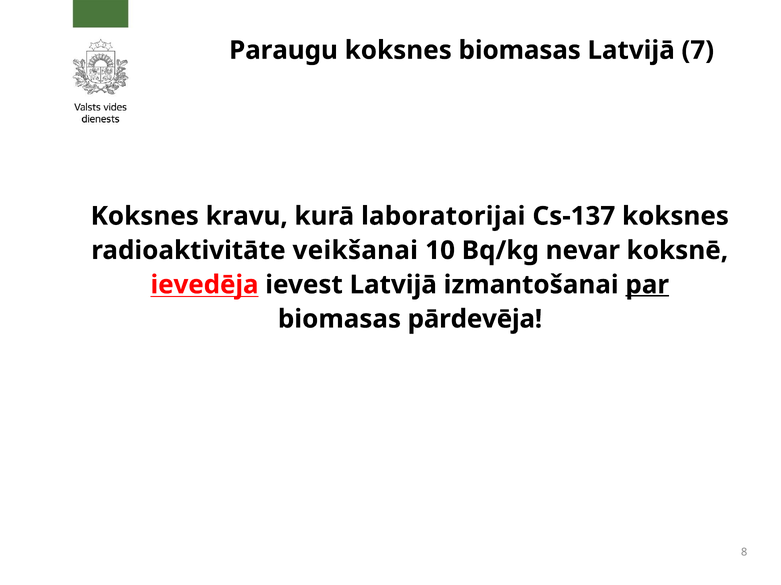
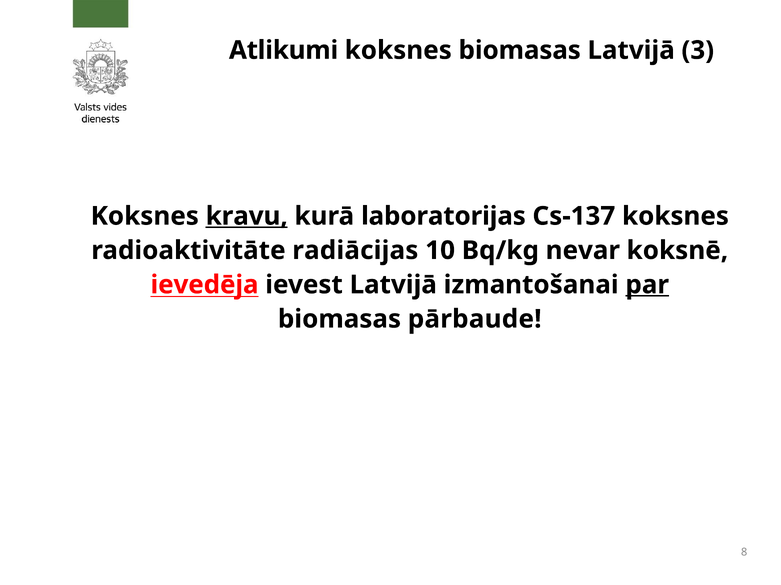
Paraugu: Paraugu -> Atlikumi
7: 7 -> 3
kravu underline: none -> present
laboratorijai: laboratorijai -> laboratorijas
veikšanai: veikšanai -> radiācijas
pārdevēja: pārdevēja -> pārbaude
